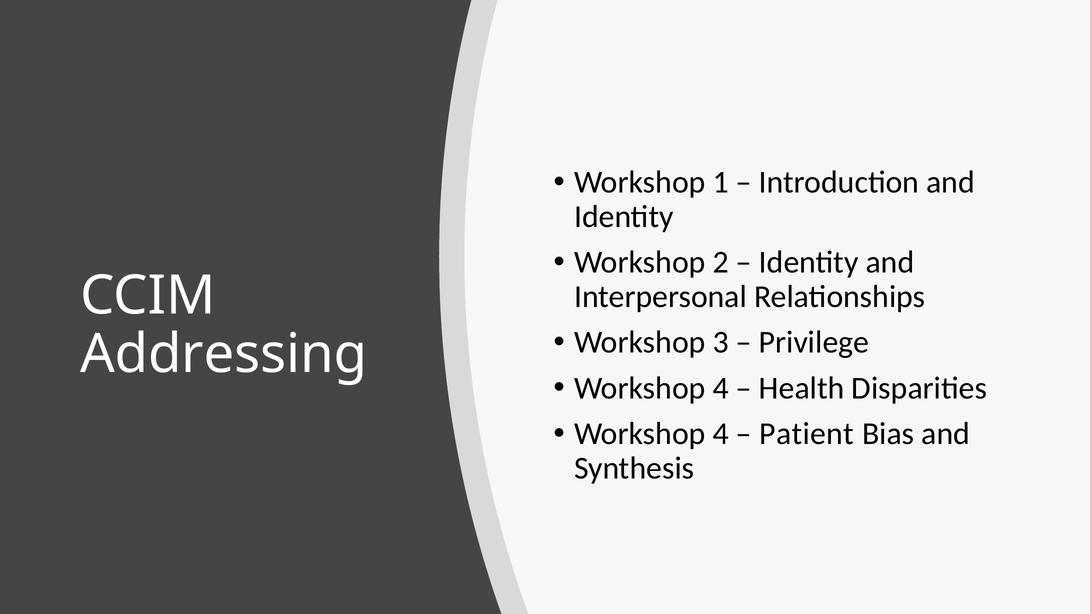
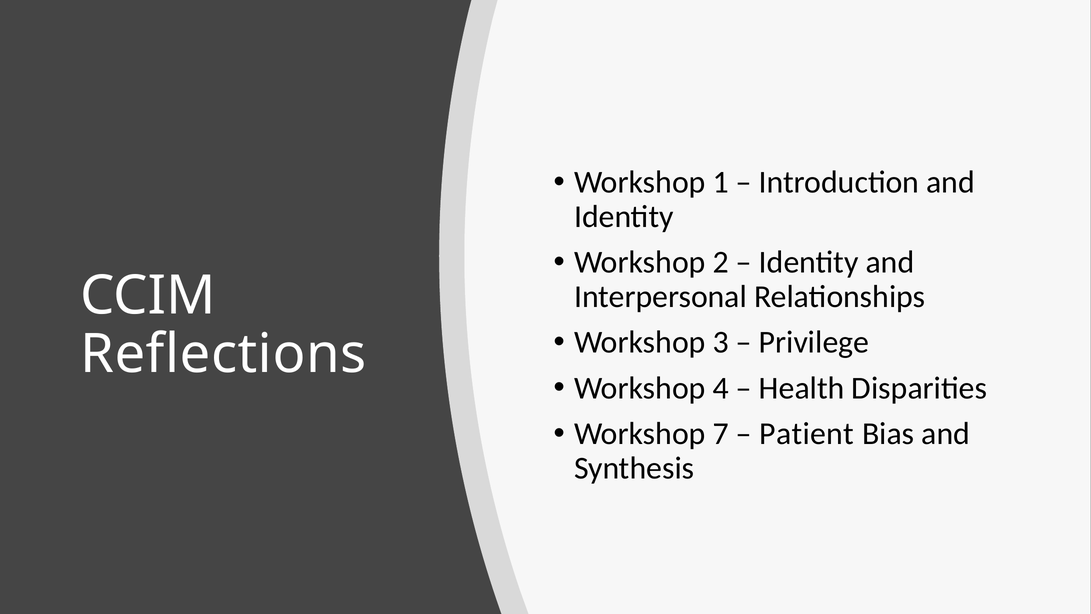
Addressing: Addressing -> Reflections
4 at (721, 434): 4 -> 7
